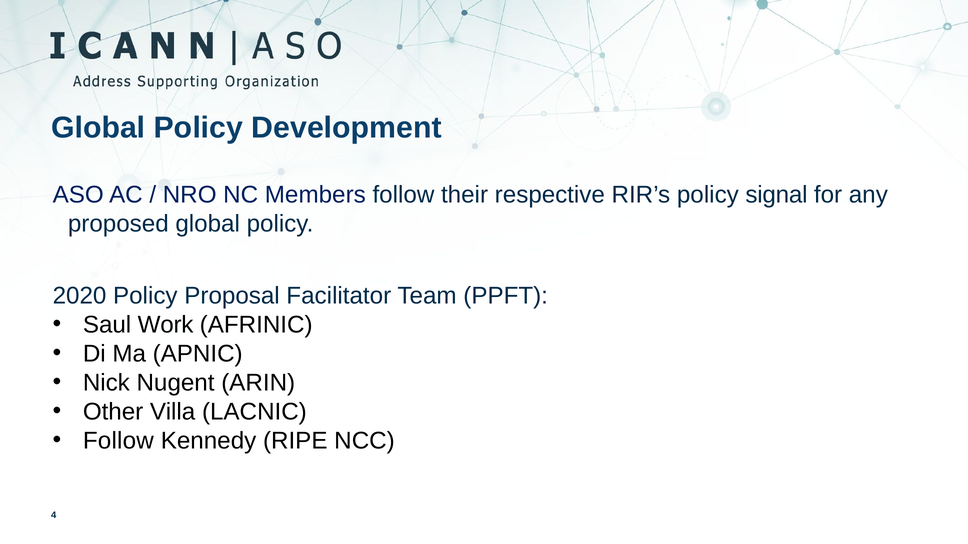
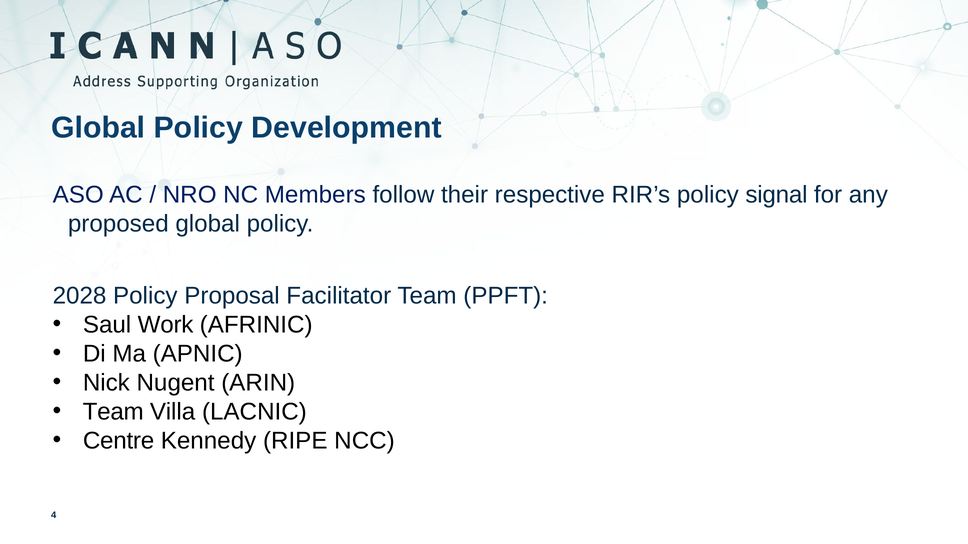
2020: 2020 -> 2028
Other at (113, 412): Other -> Team
Follow at (118, 441): Follow -> Centre
